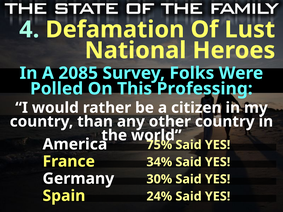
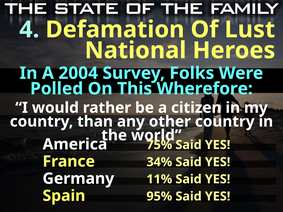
2085: 2085 -> 2004
Professing: Professing -> Wherefore
30%: 30% -> 11%
24%: 24% -> 95%
